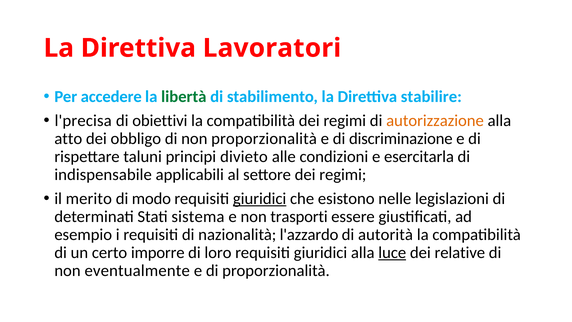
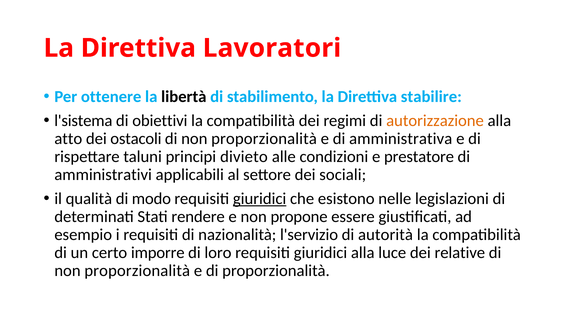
accedere: accedere -> ottenere
libertà colour: green -> black
l'precisa: l'precisa -> l'sistema
obbligo: obbligo -> ostacoli
discriminazione: discriminazione -> amministrativa
esercitarla: esercitarla -> prestatore
indispensabile: indispensabile -> amministrativi
settore dei regimi: regimi -> sociali
merito: merito -> qualità
sistema: sistema -> rendere
trasporti: trasporti -> propone
l'azzardo: l'azzardo -> l'servizio
luce underline: present -> none
eventualmente at (137, 270): eventualmente -> proporzionalità
